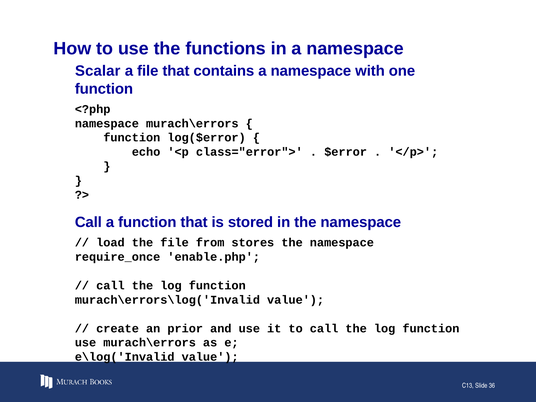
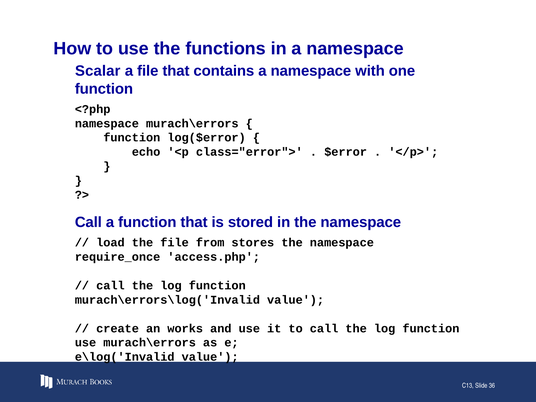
enable.php: enable.php -> access.php
prior: prior -> works
